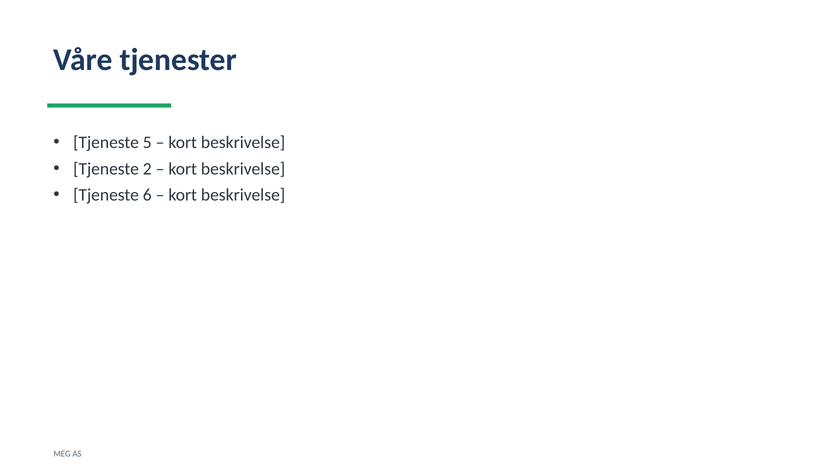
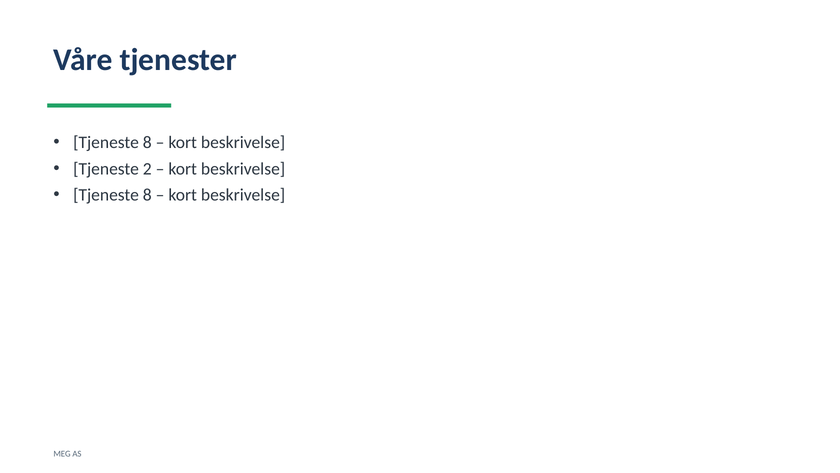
5 at (147, 142): 5 -> 8
6 at (147, 195): 6 -> 8
